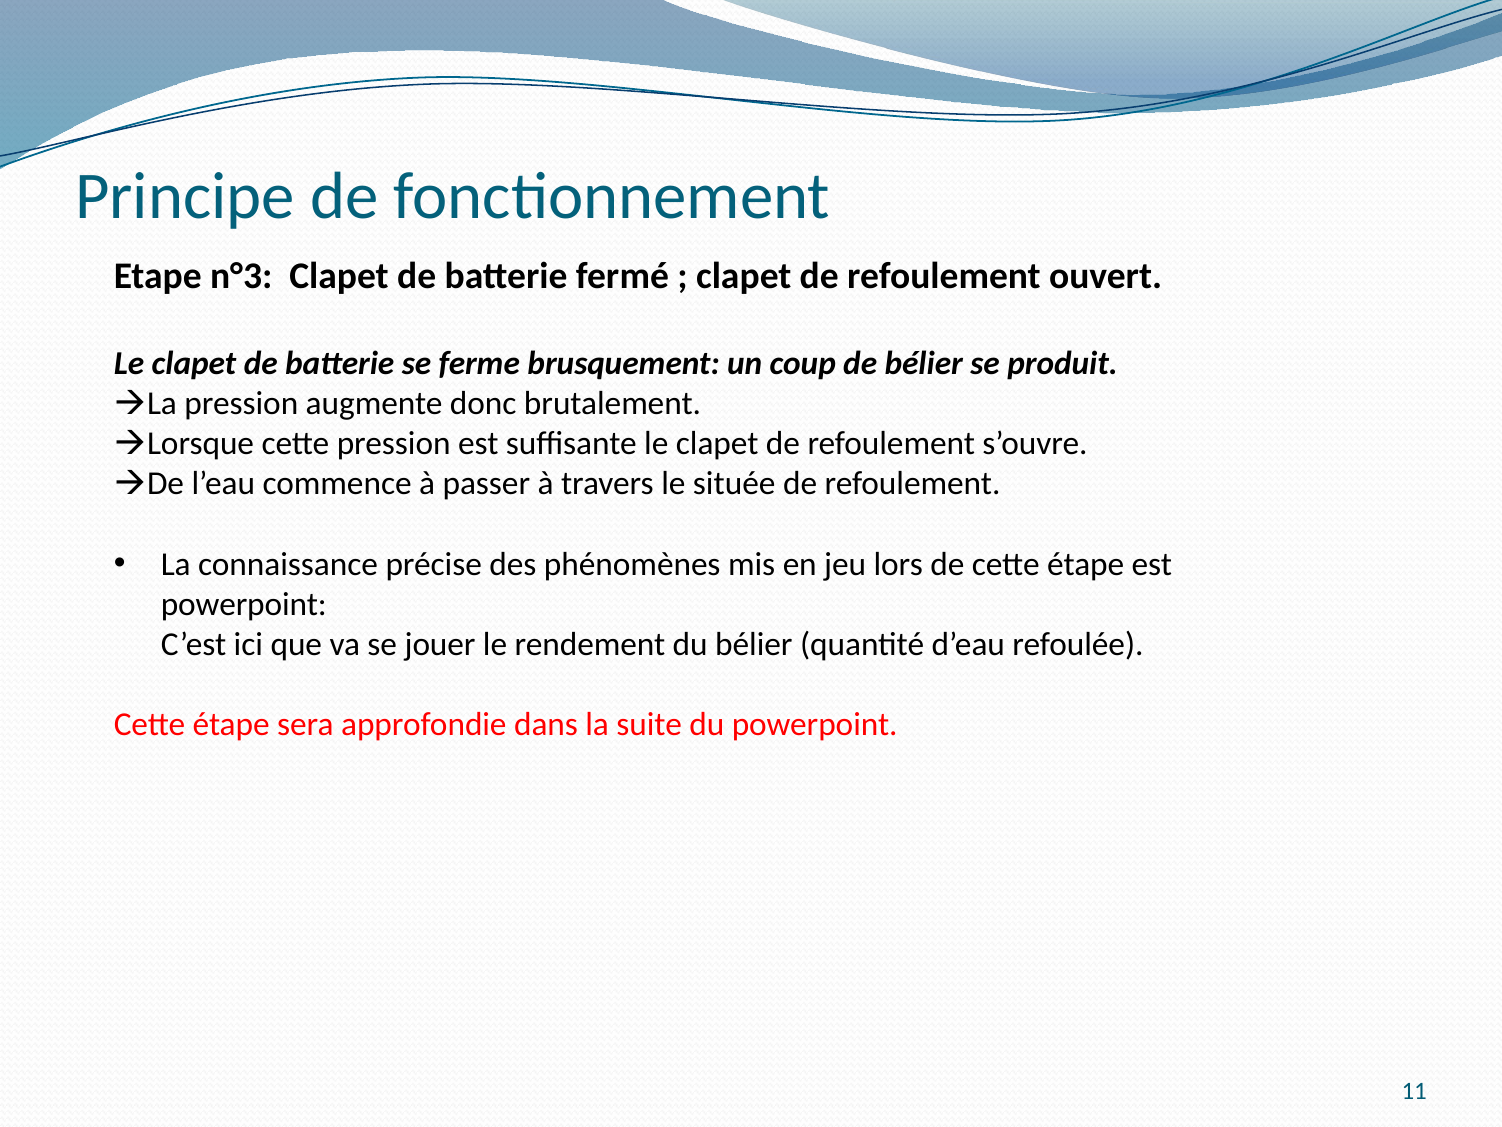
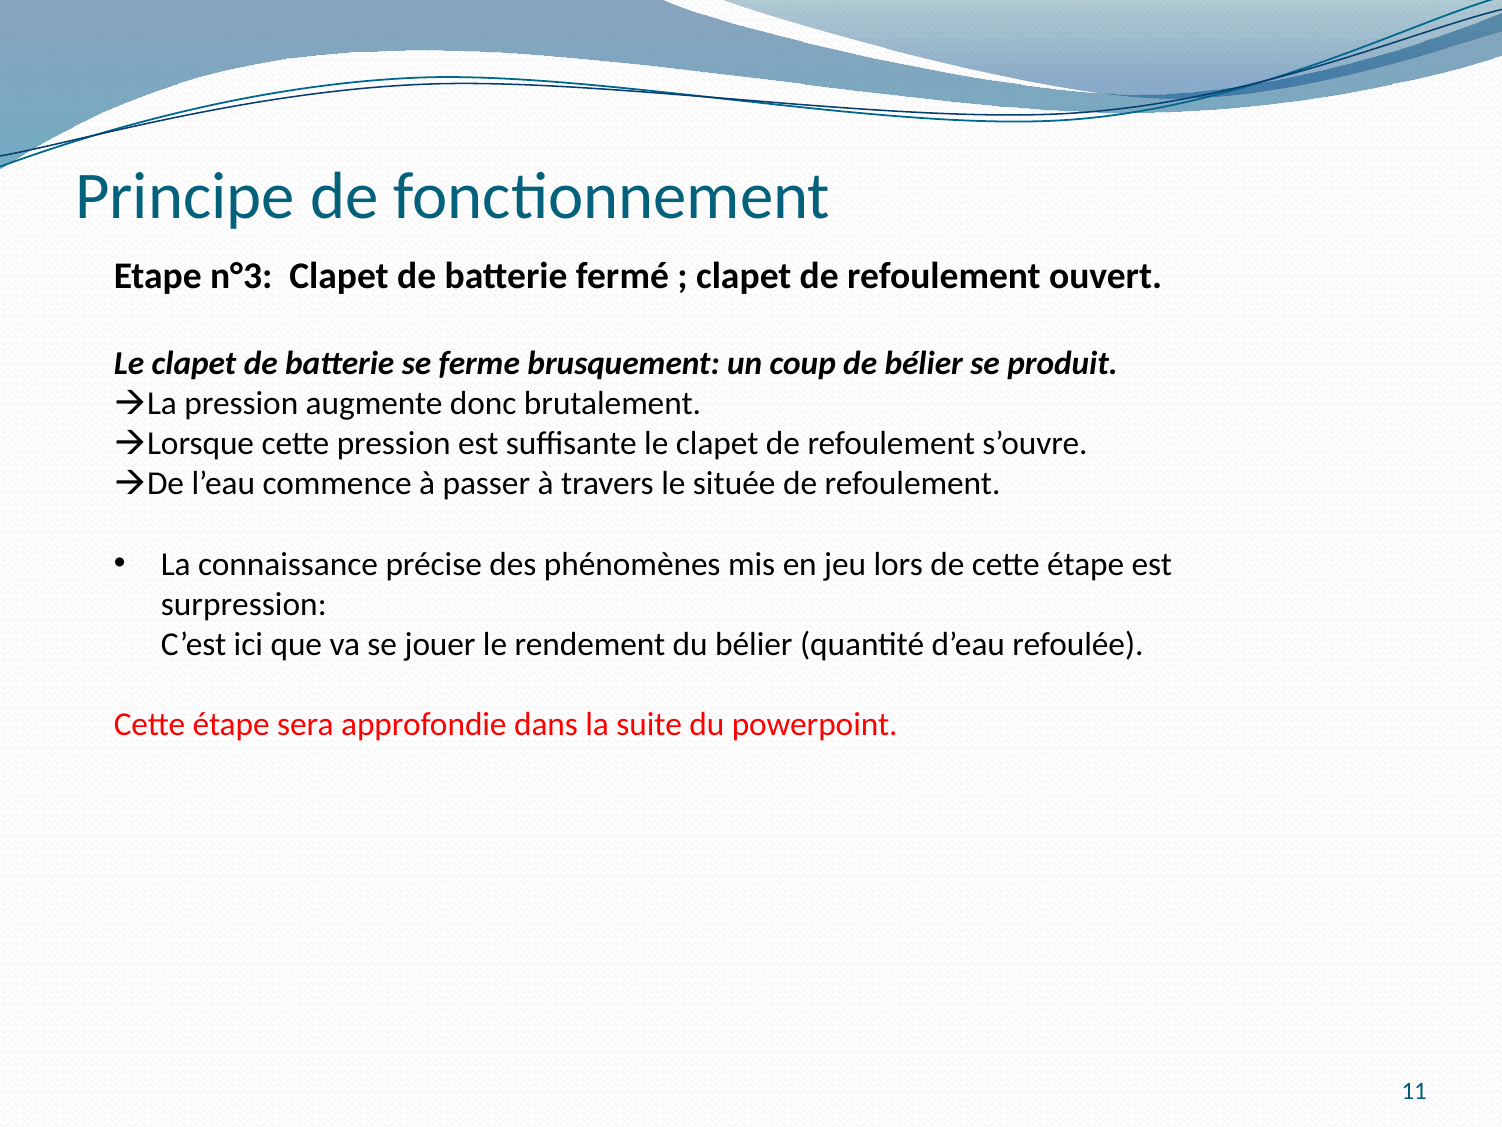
powerpoint at (244, 604): powerpoint -> surpression
